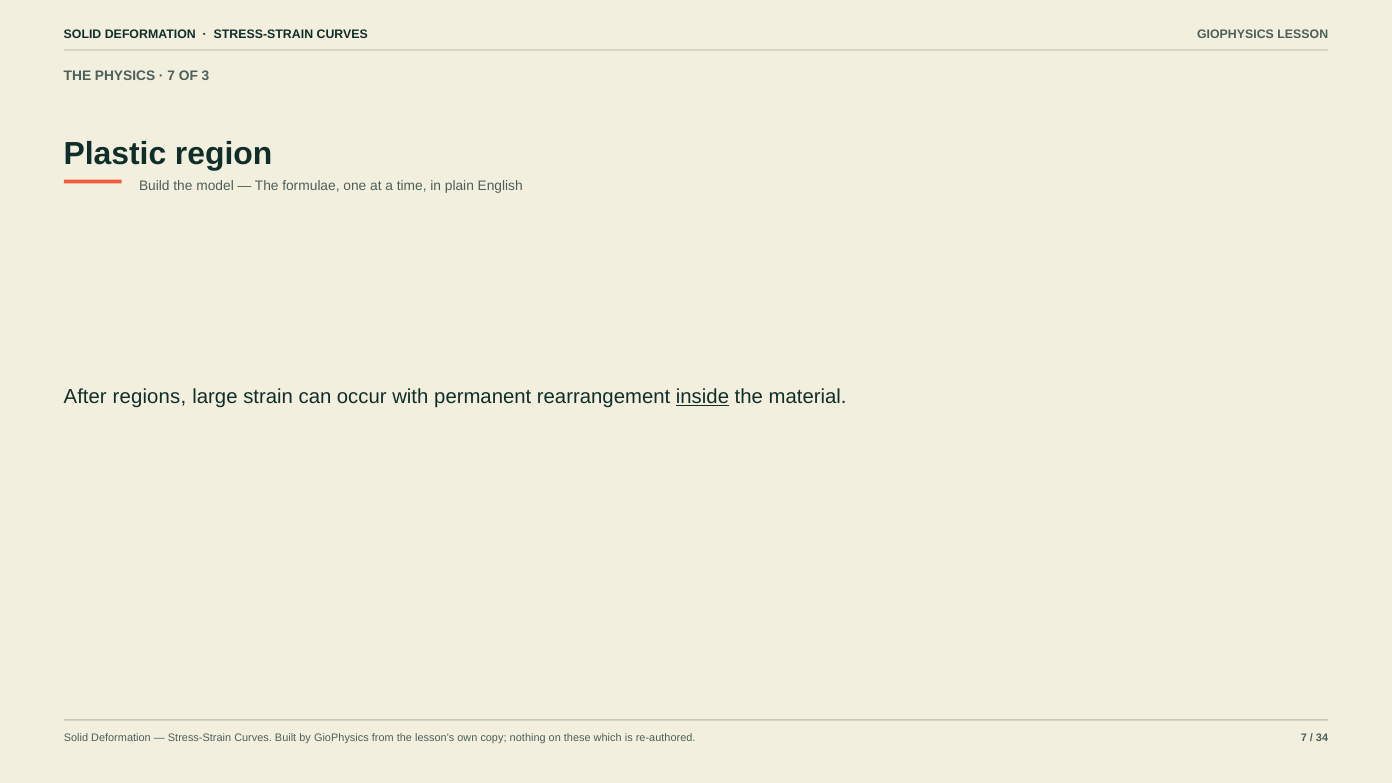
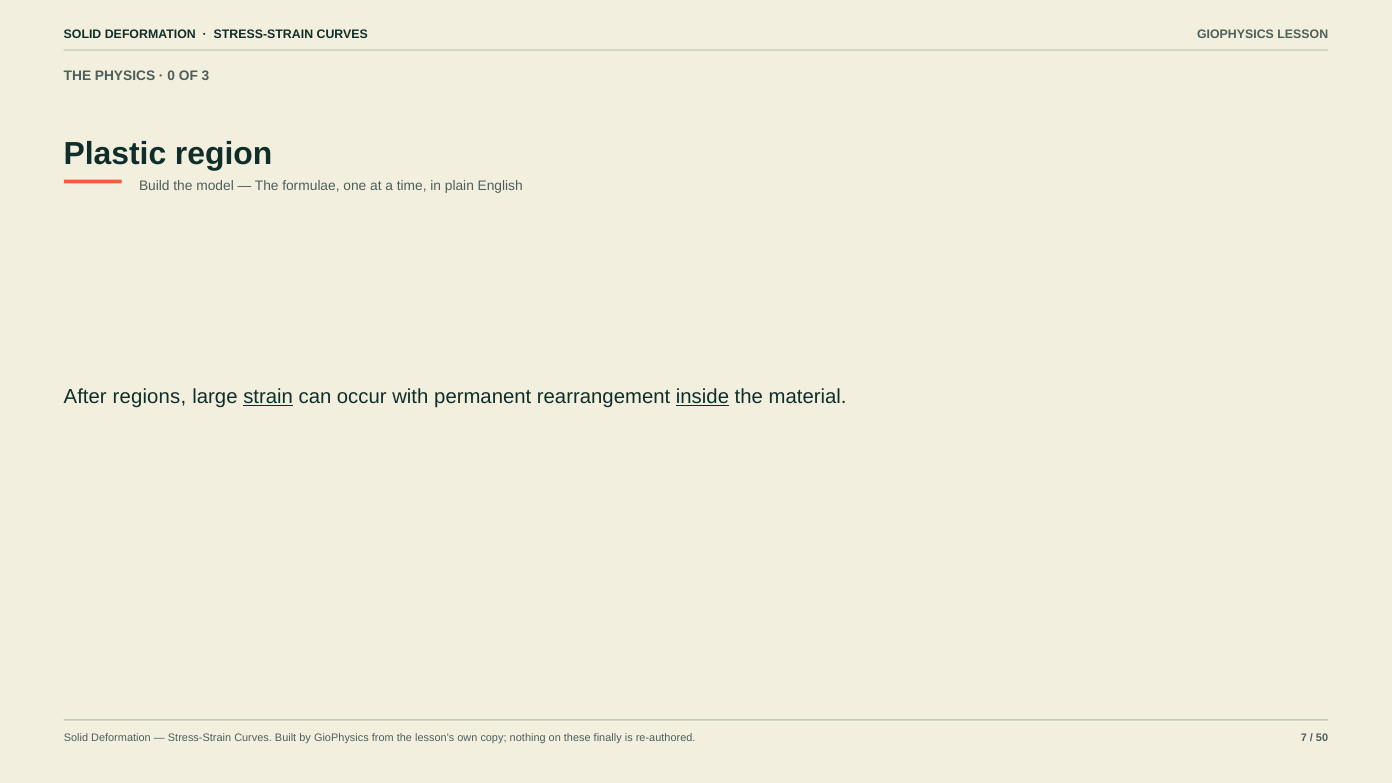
7 at (171, 76): 7 -> 0
strain underline: none -> present
which: which -> finally
34: 34 -> 50
